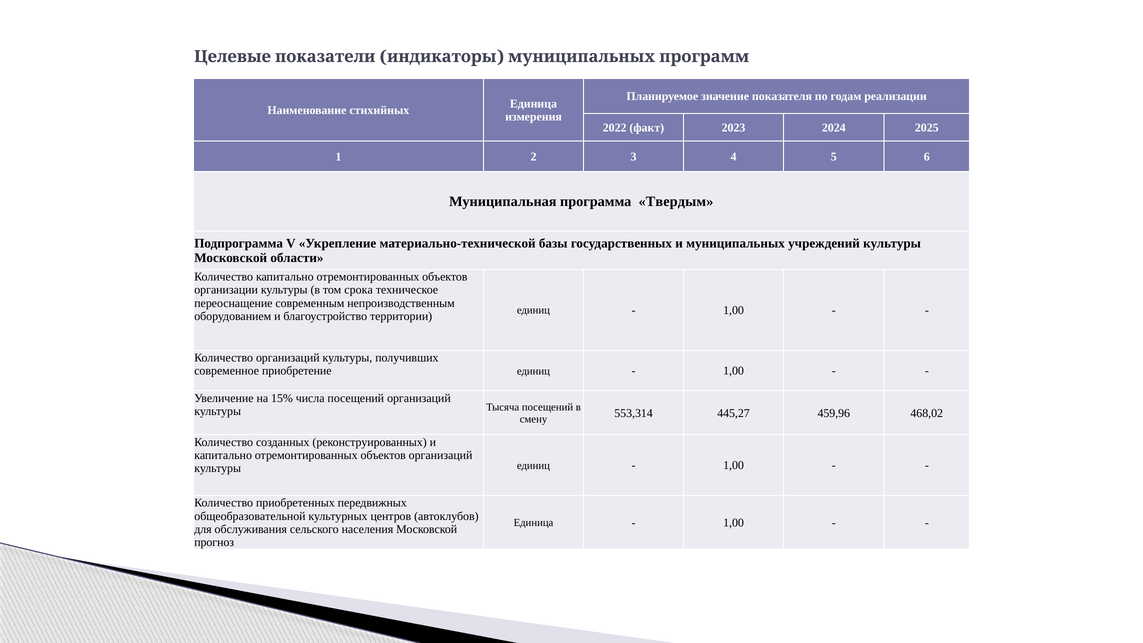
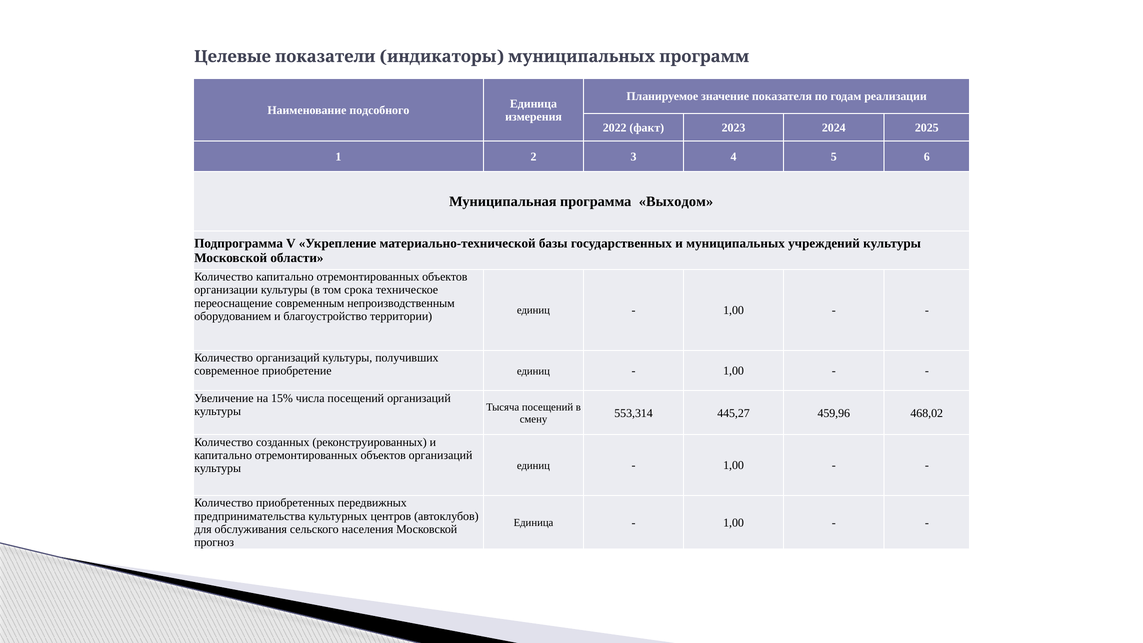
стихийных: стихийных -> подсобного
Твердым: Твердым -> Выходом
общеобразовательной: общеобразовательной -> предпринимательства
